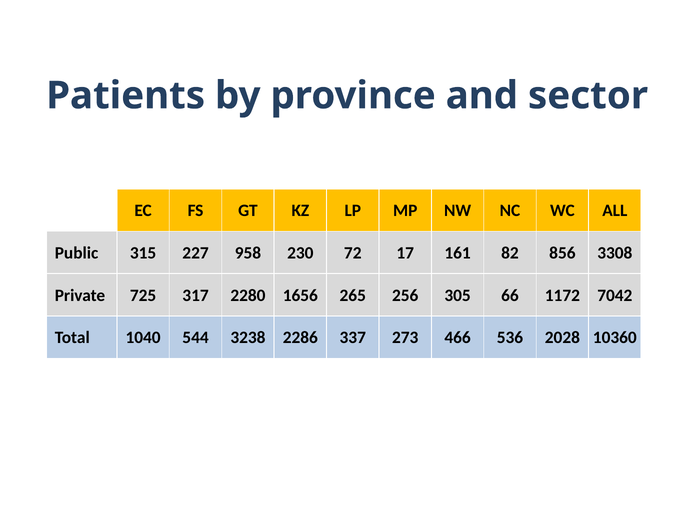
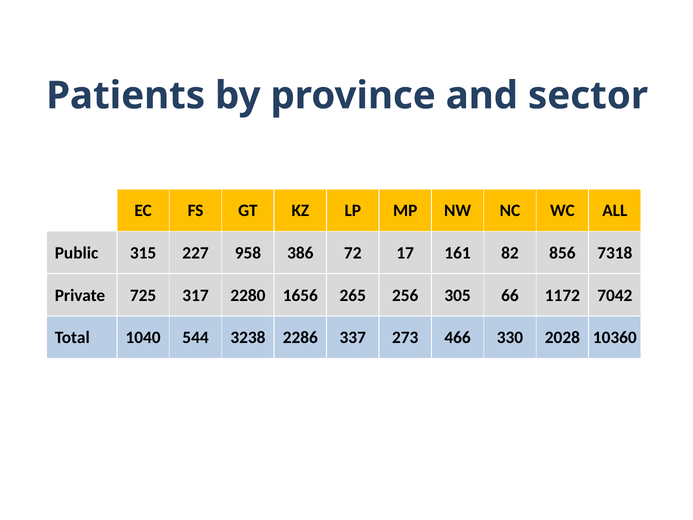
230: 230 -> 386
3308: 3308 -> 7318
536: 536 -> 330
